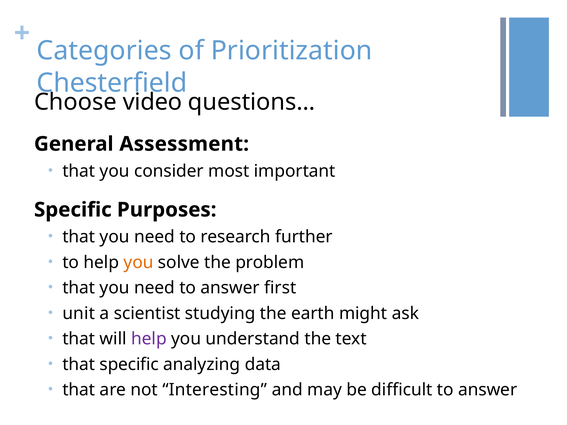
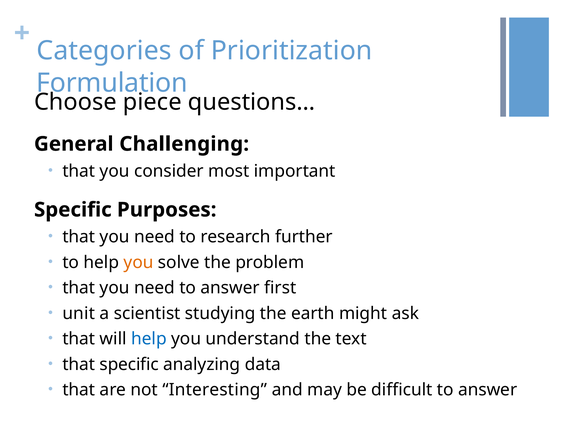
Chesterfield: Chesterfield -> Formulation
video: video -> piece
Assessment: Assessment -> Challenging
help at (149, 339) colour: purple -> blue
